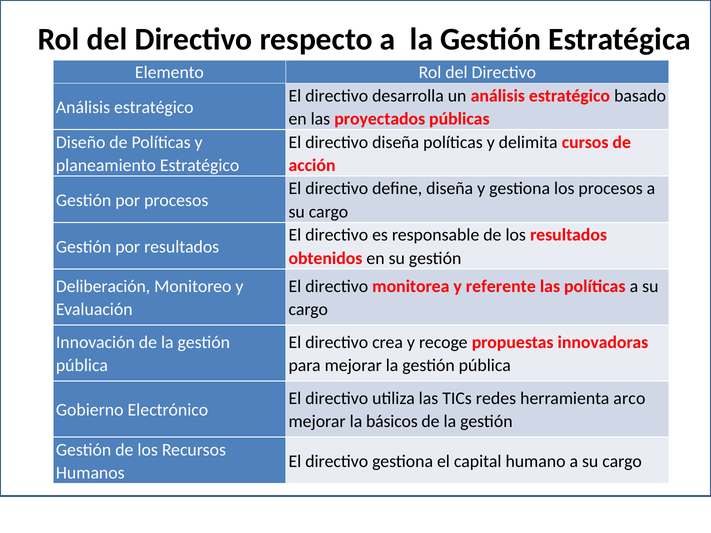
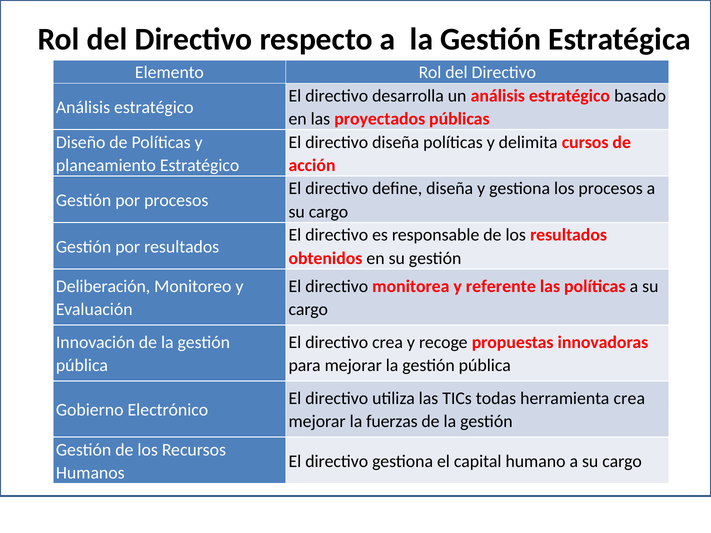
redes: redes -> todas
herramienta arco: arco -> crea
básicos: básicos -> fuerzas
